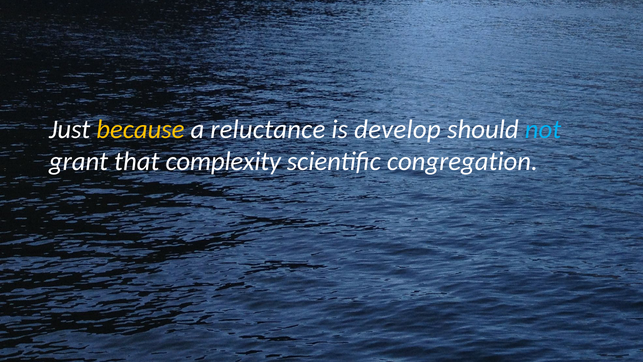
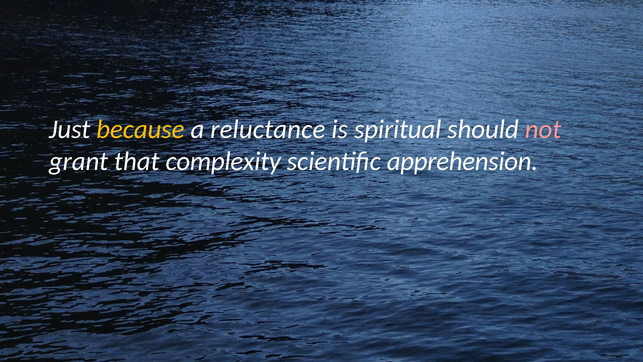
develop: develop -> spiritual
not colour: light blue -> pink
congregation: congregation -> apprehension
